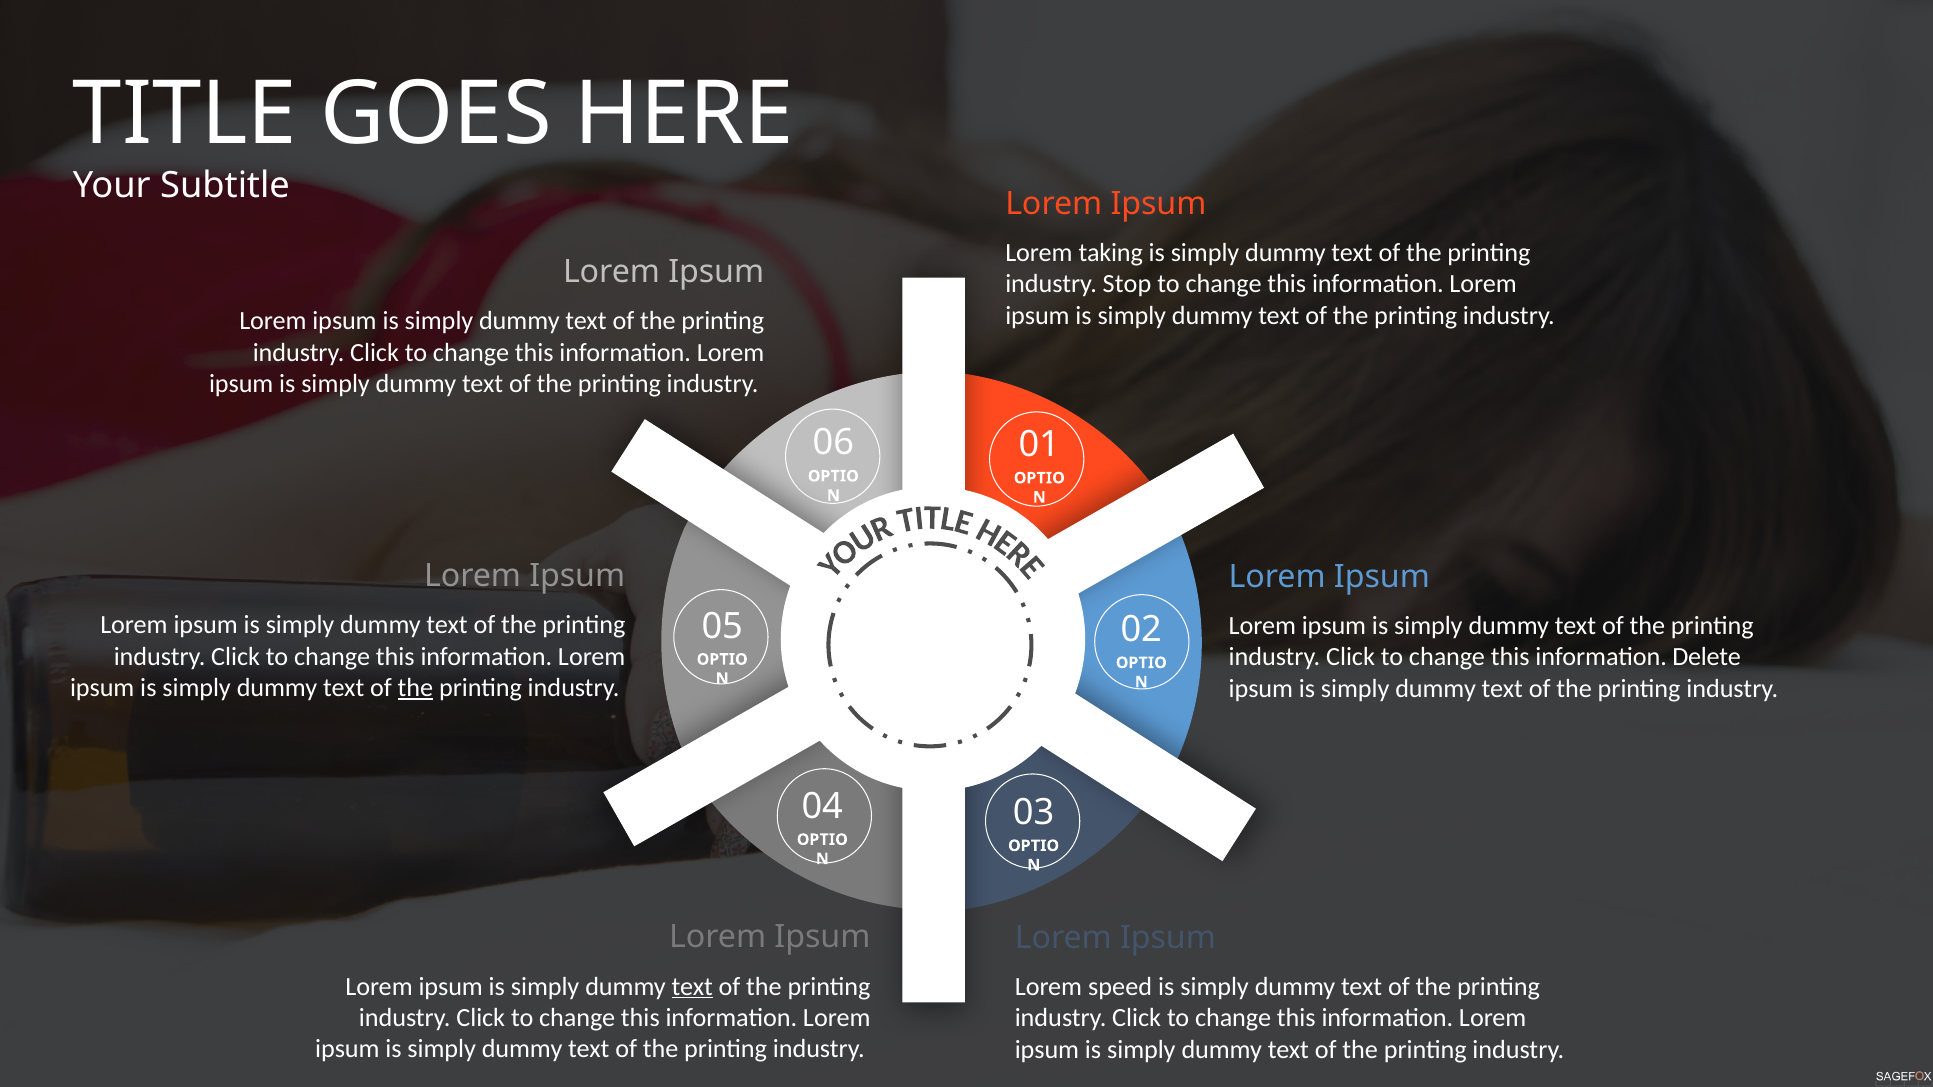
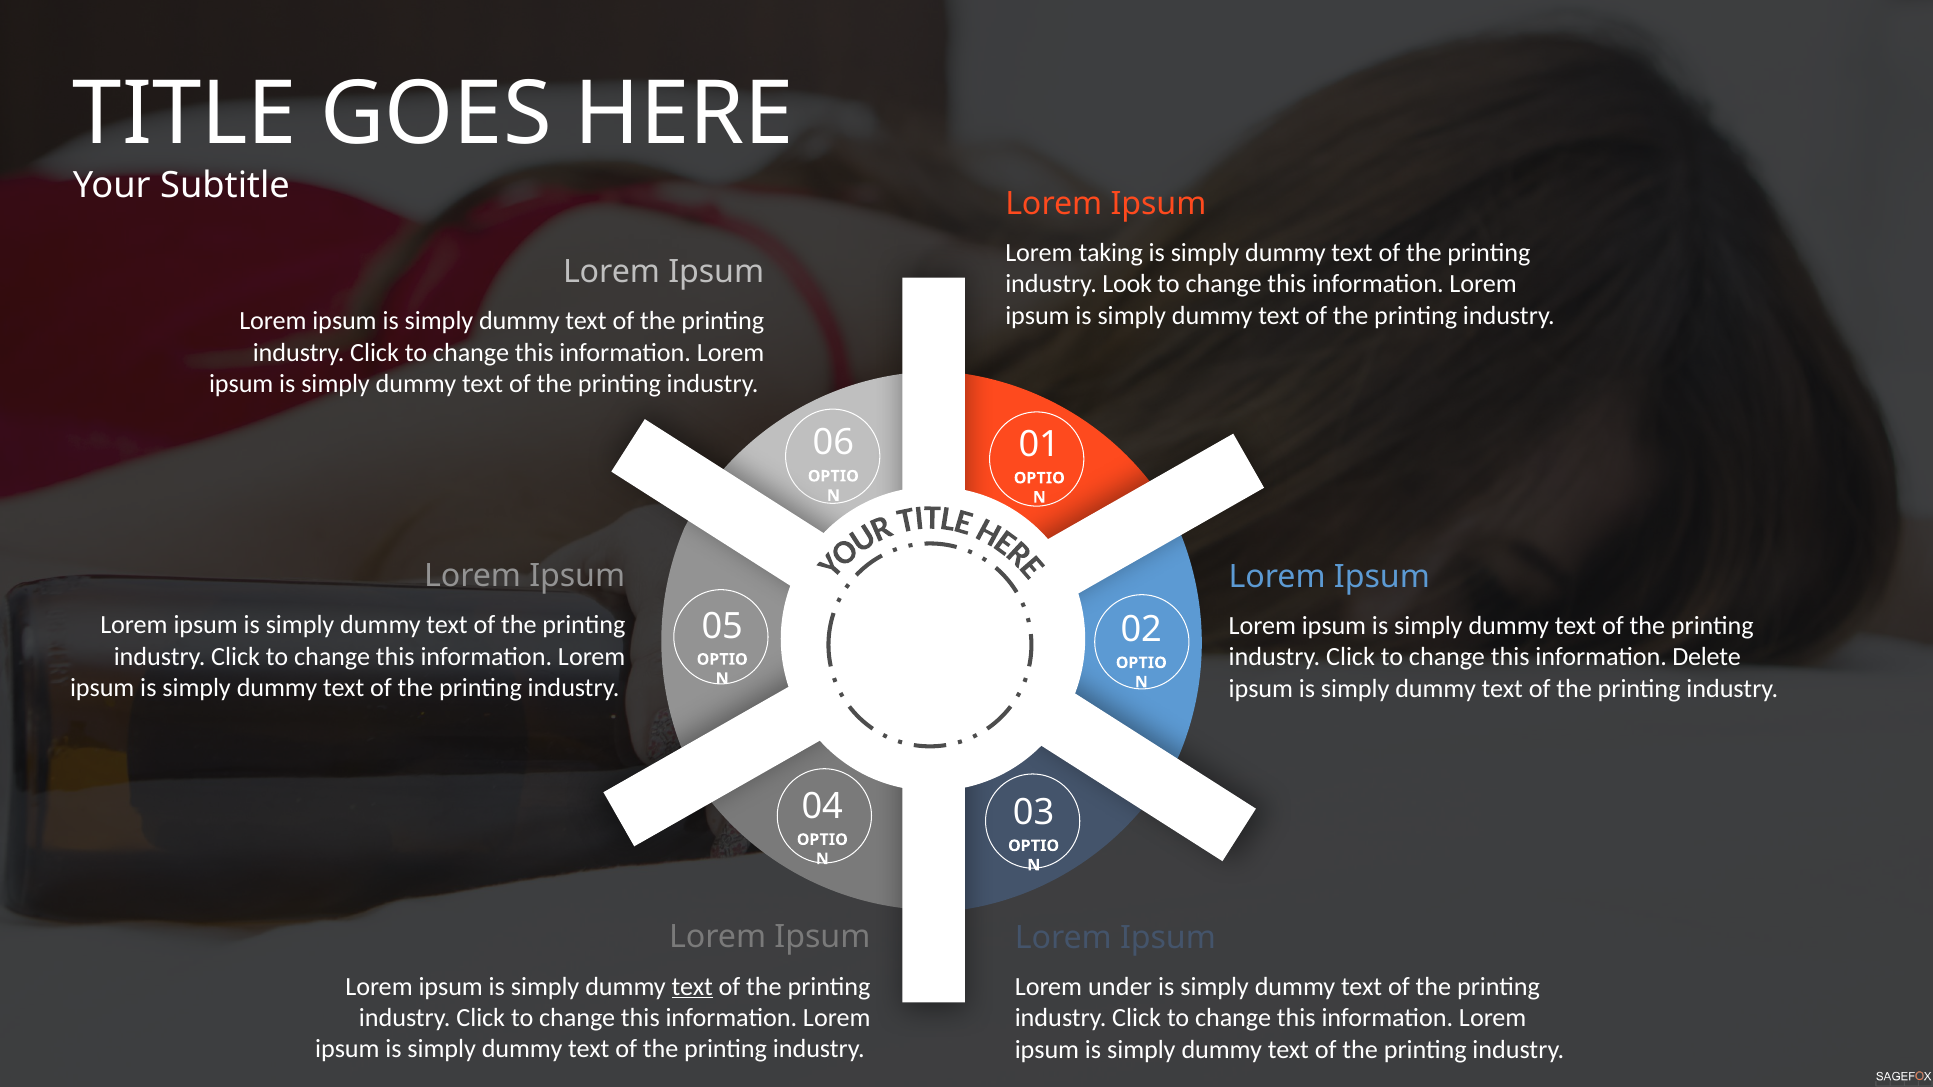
Stop: Stop -> Look
the at (415, 688) underline: present -> none
speed: speed -> under
